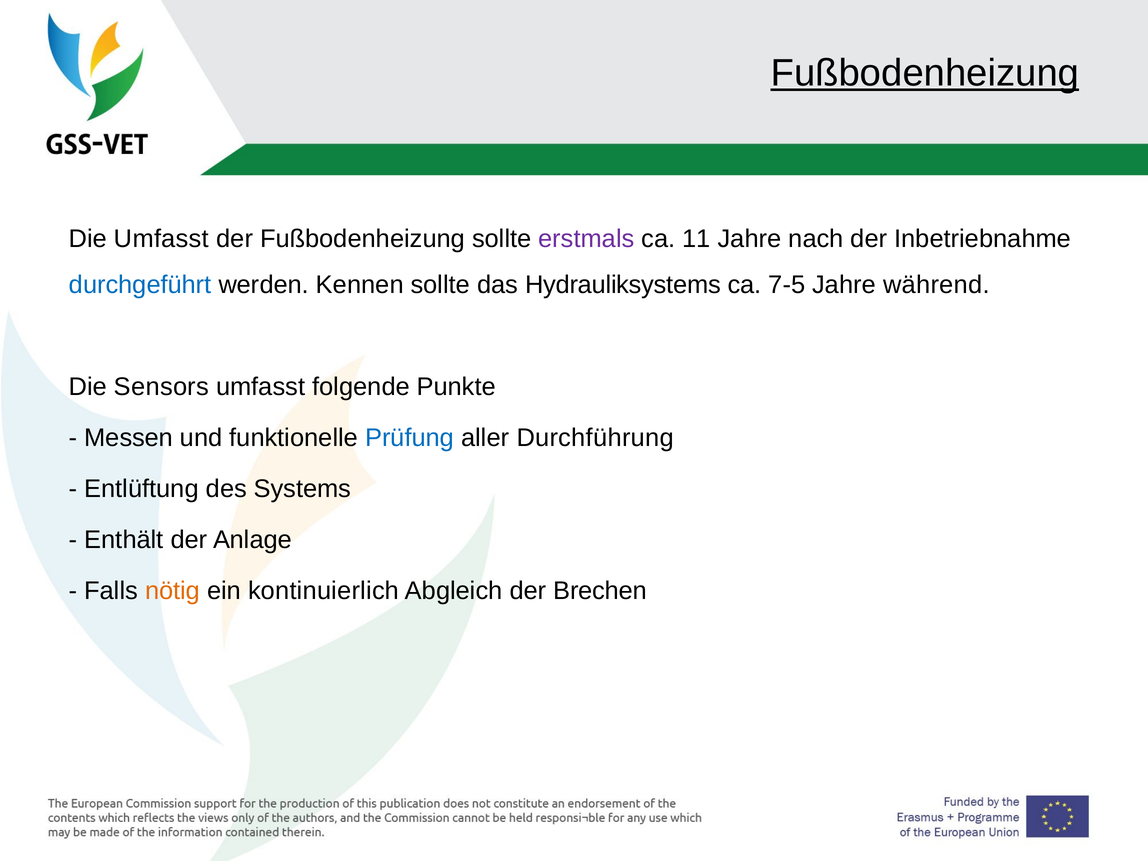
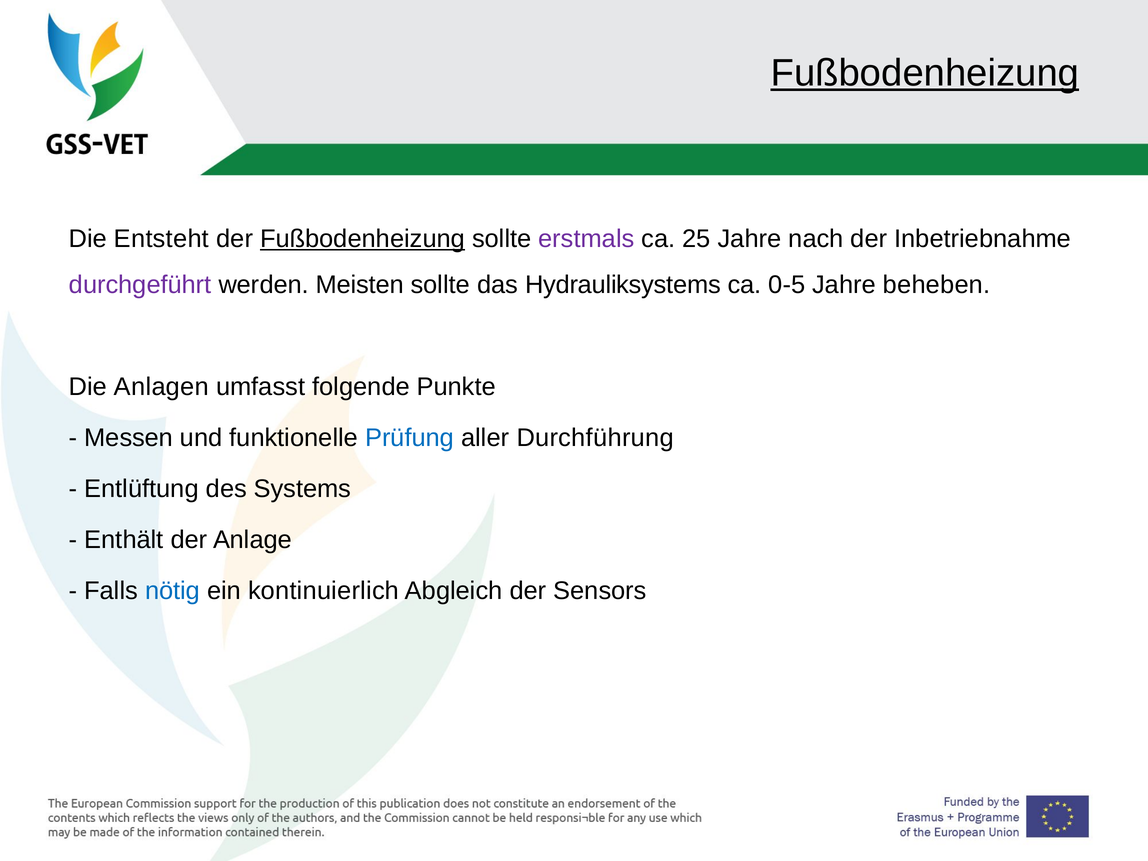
Die Umfasst: Umfasst -> Entsteht
Fußbodenheizung at (363, 239) underline: none -> present
11: 11 -> 25
durchgeführt colour: blue -> purple
Kennen: Kennen -> Meisten
7-5: 7-5 -> 0-5
während: während -> beheben
Sensors: Sensors -> Anlagen
nötig colour: orange -> blue
Brechen: Brechen -> Sensors
